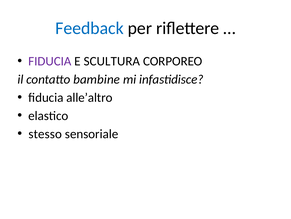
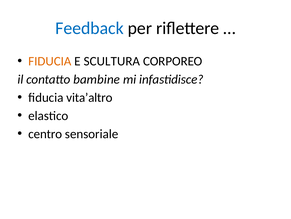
FIDUCIA at (50, 61) colour: purple -> orange
alle’altro: alle’altro -> vita’altro
stesso: stesso -> centro
